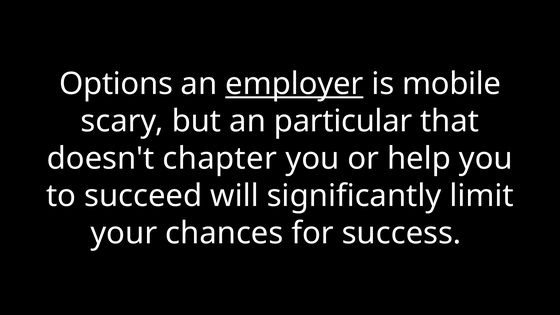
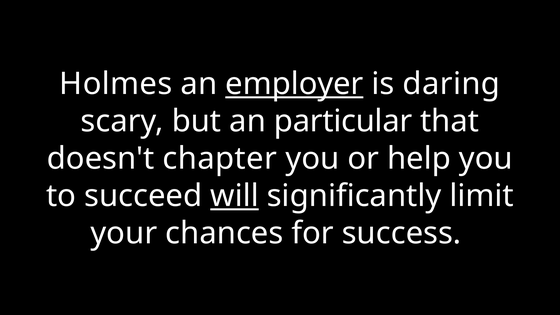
Options: Options -> Holmes
mobile: mobile -> daring
will underline: none -> present
